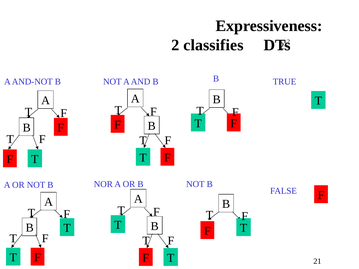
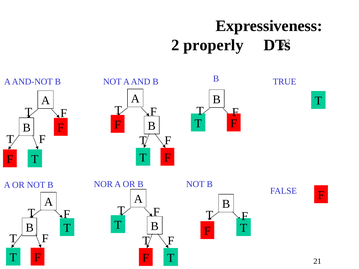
classifies: classifies -> properly
